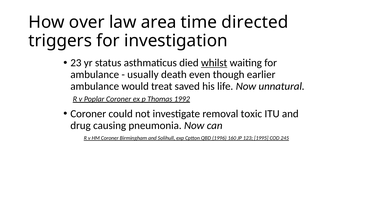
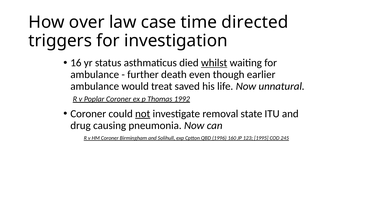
area: area -> case
23: 23 -> 16
usually: usually -> further
not underline: none -> present
toxic: toxic -> state
